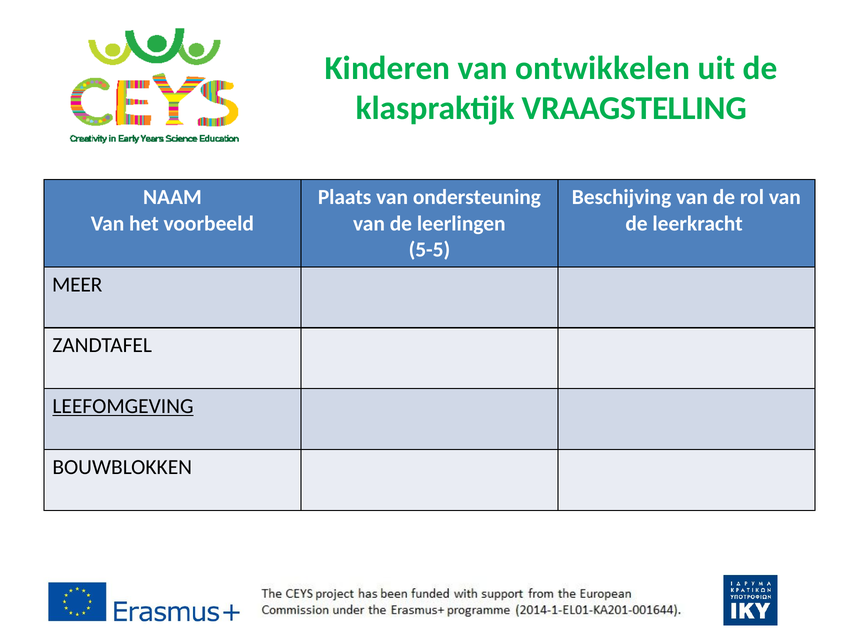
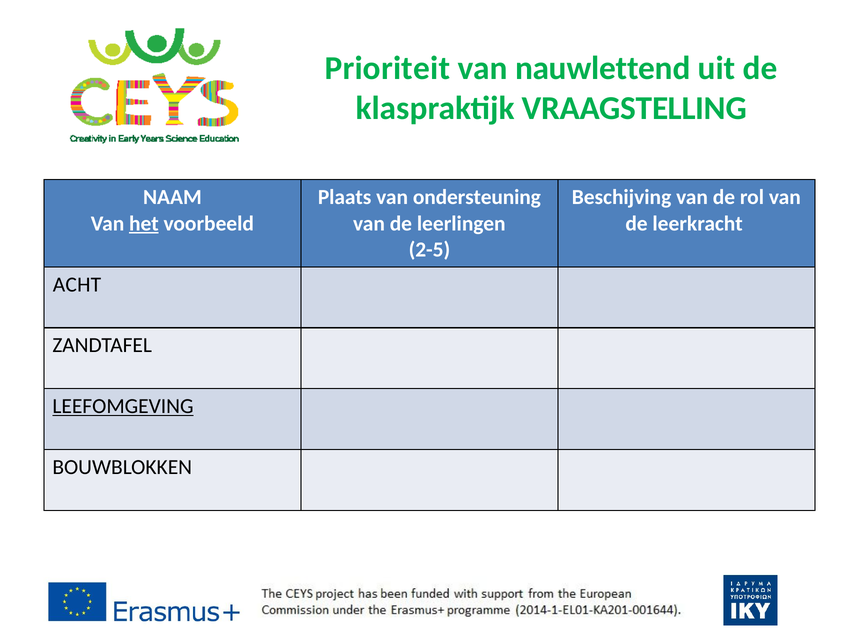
Kinderen: Kinderen -> Prioriteit
ontwikkelen: ontwikkelen -> nauwlettend
het underline: none -> present
5-5: 5-5 -> 2-5
MEER: MEER -> ACHT
